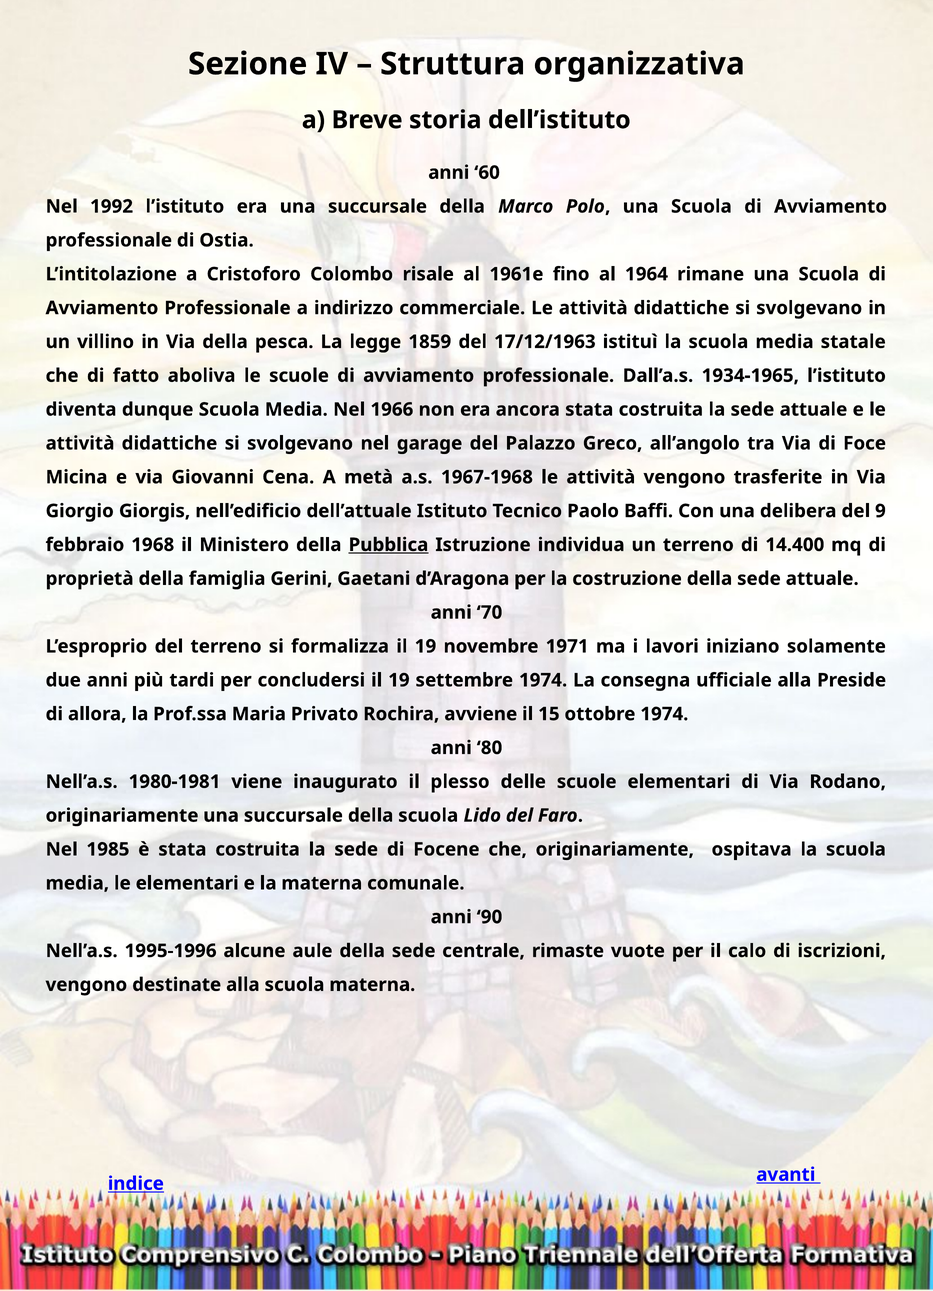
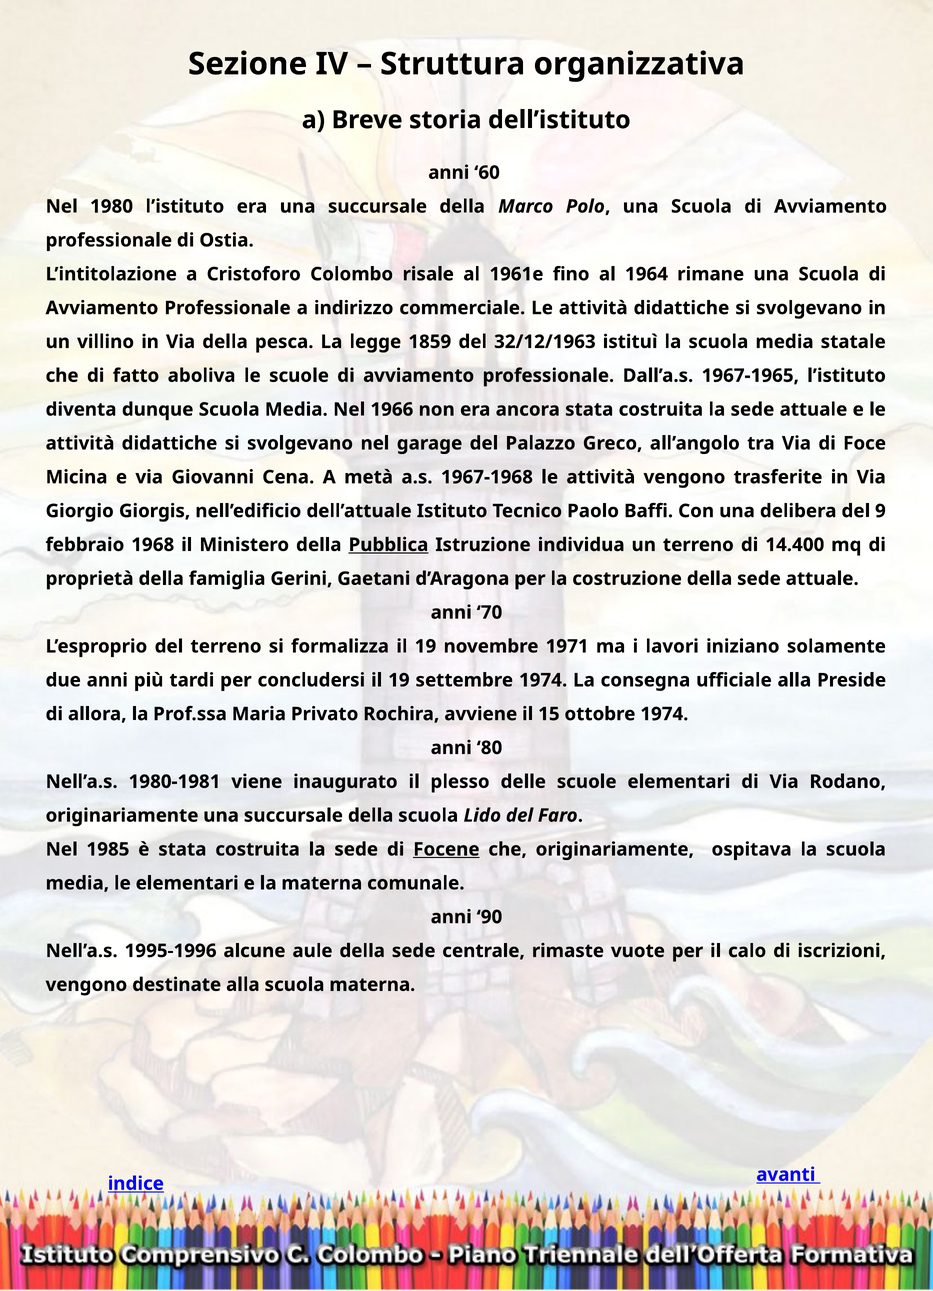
1992: 1992 -> 1980
17/12/1963: 17/12/1963 -> 32/12/1963
1934-1965: 1934-1965 -> 1967-1965
Focene underline: none -> present
